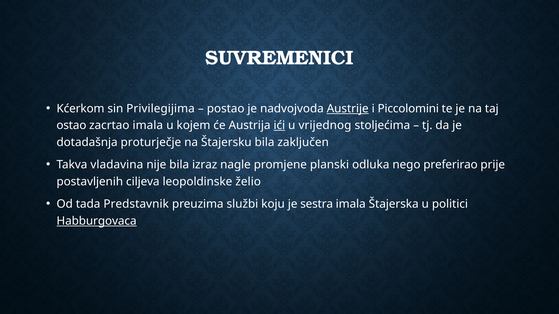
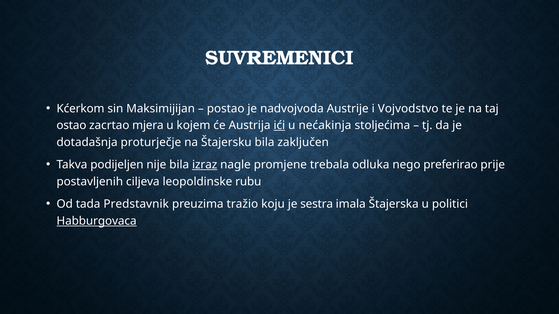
Privilegijima: Privilegijima -> Maksimijijan
Austrije underline: present -> none
Piccolomini: Piccolomini -> Vojvodstvo
zacrtao imala: imala -> mjera
vrijednog: vrijednog -> nećakinja
vladavina: vladavina -> podijeljen
izraz underline: none -> present
planski: planski -> trebala
želio: želio -> rubu
službi: službi -> tražio
